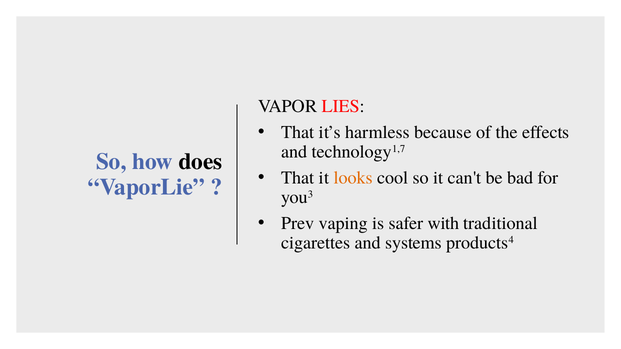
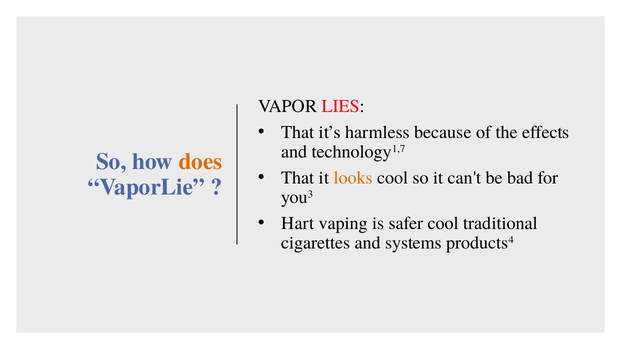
does colour: black -> orange
Prev: Prev -> Hart
safer with: with -> cool
